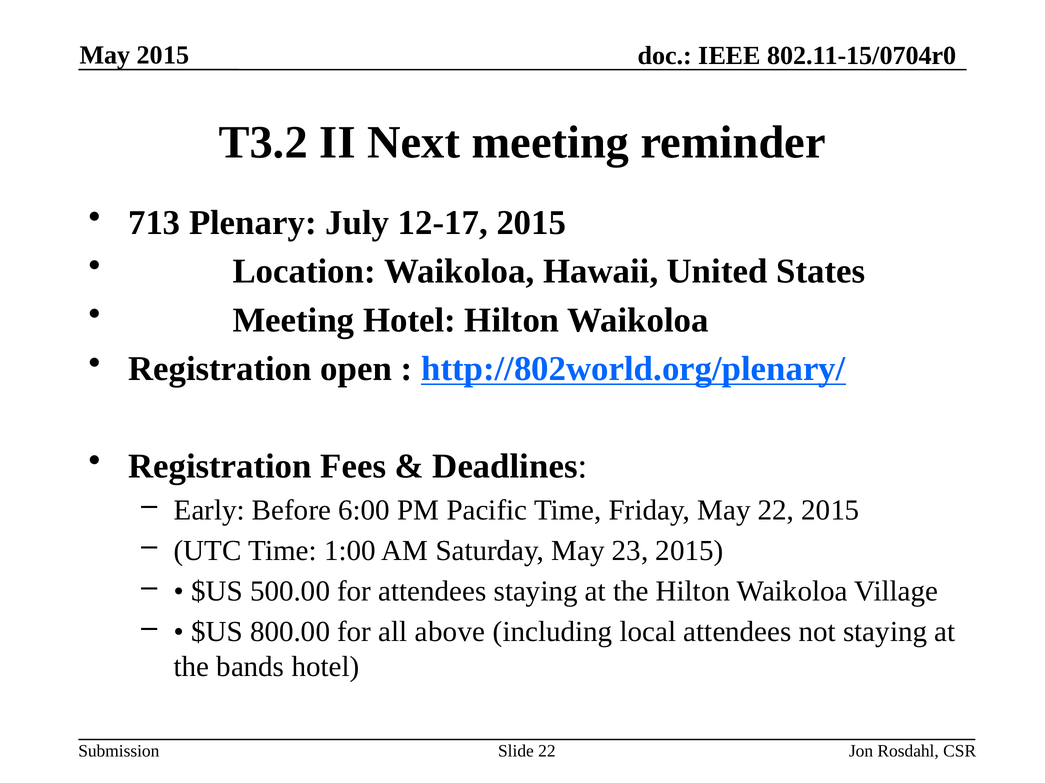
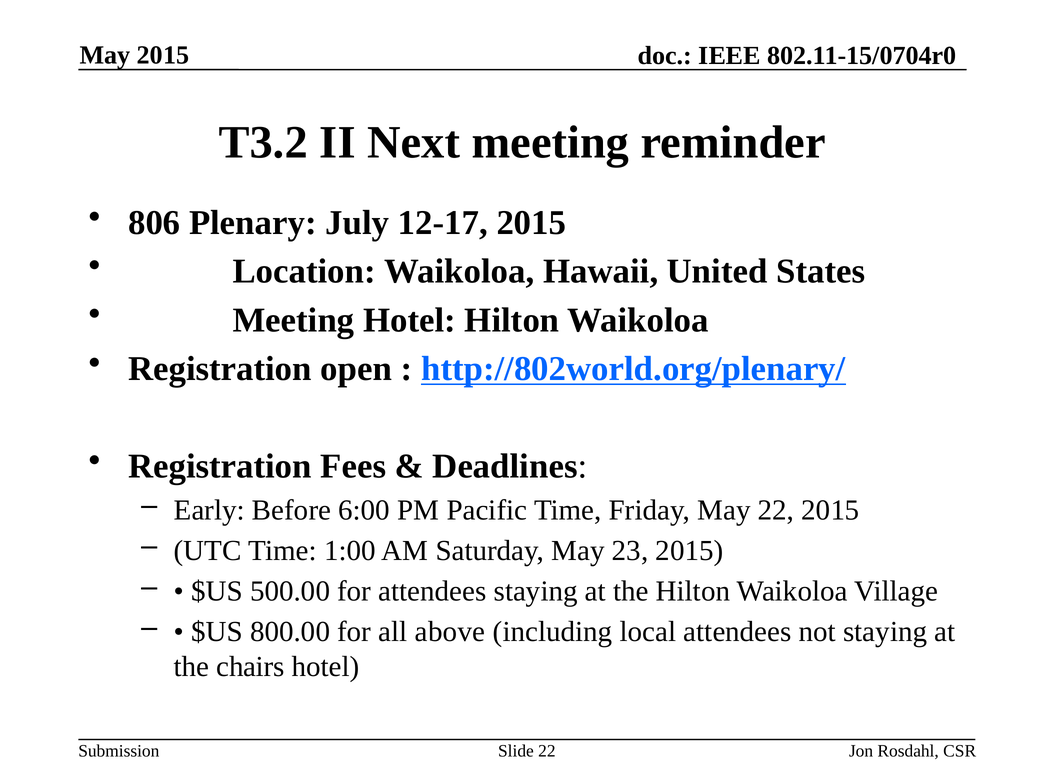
713: 713 -> 806
bands: bands -> chairs
